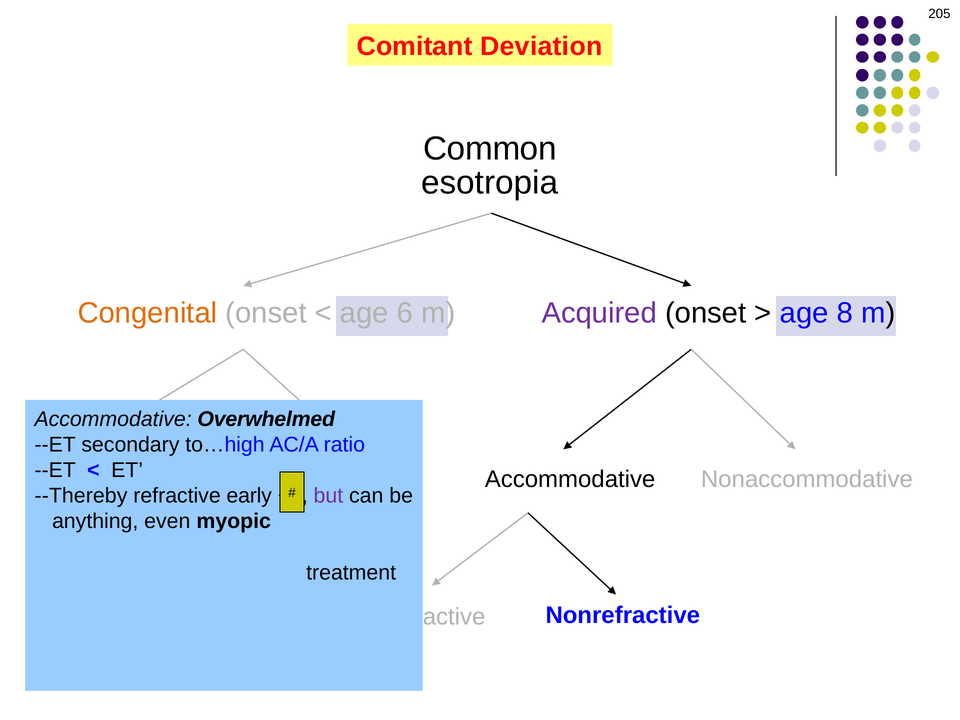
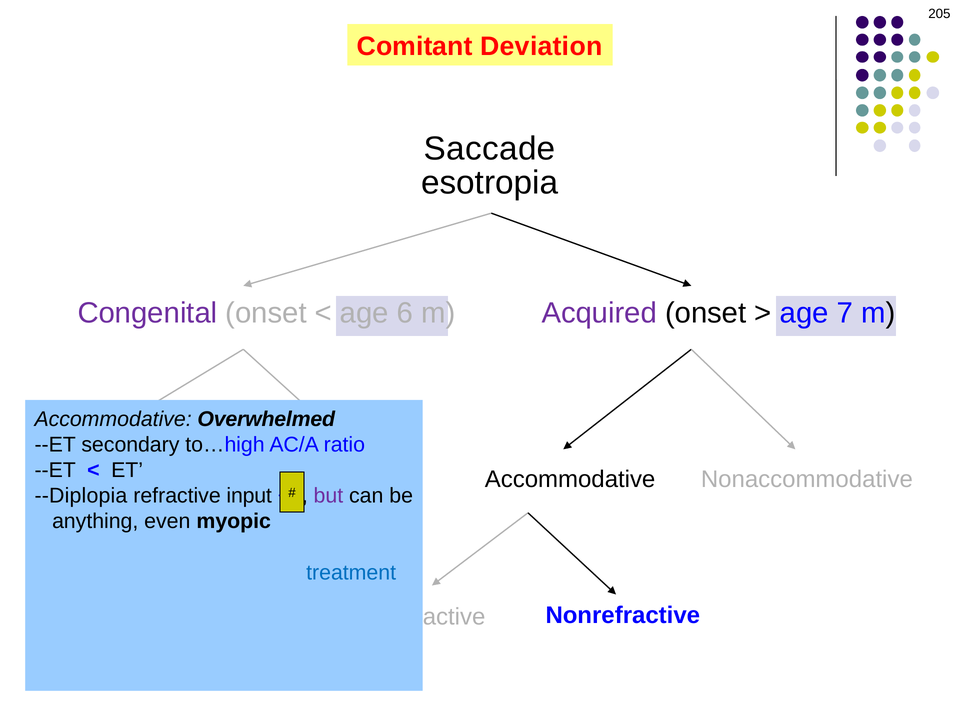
Common: Common -> Saccade
Congenital colour: orange -> purple
8: 8 -> 7
--Thereby: --Thereby -> --Diplopia
early: early -> input
treatment colour: black -> blue
